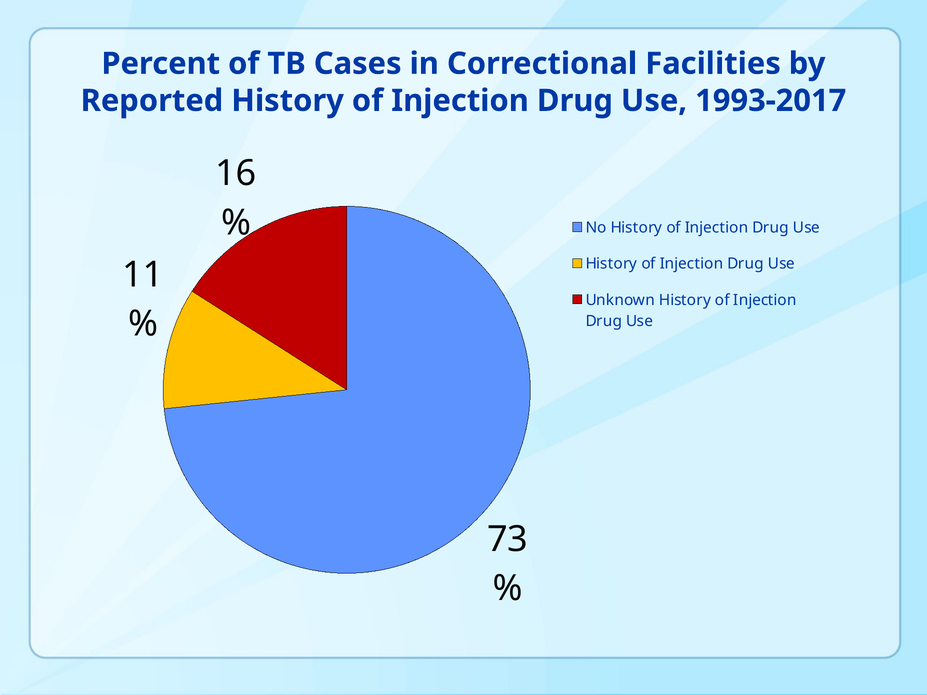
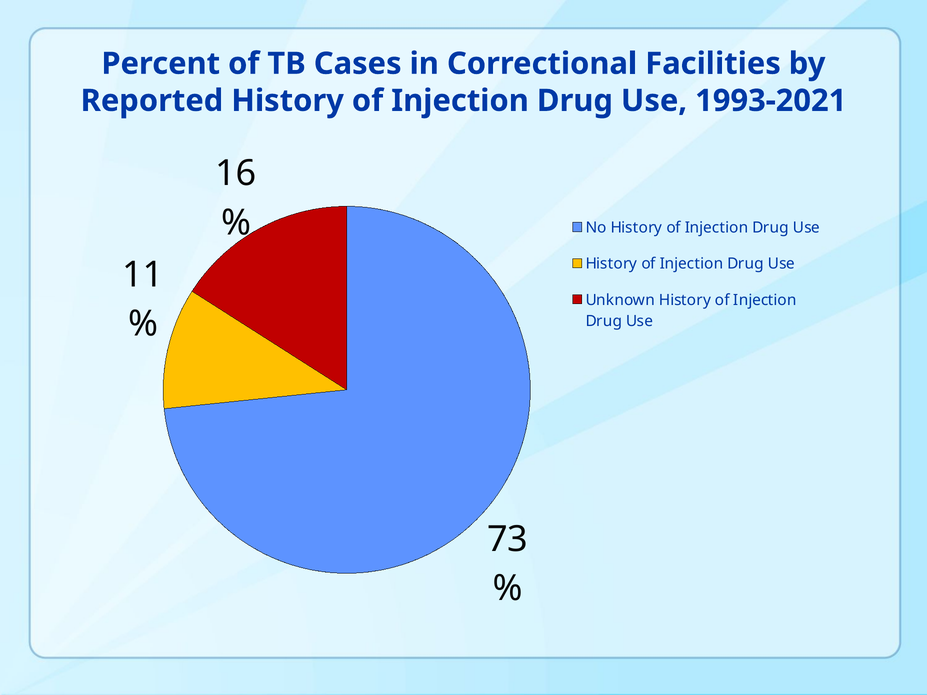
1993-2017: 1993-2017 -> 1993-2021
